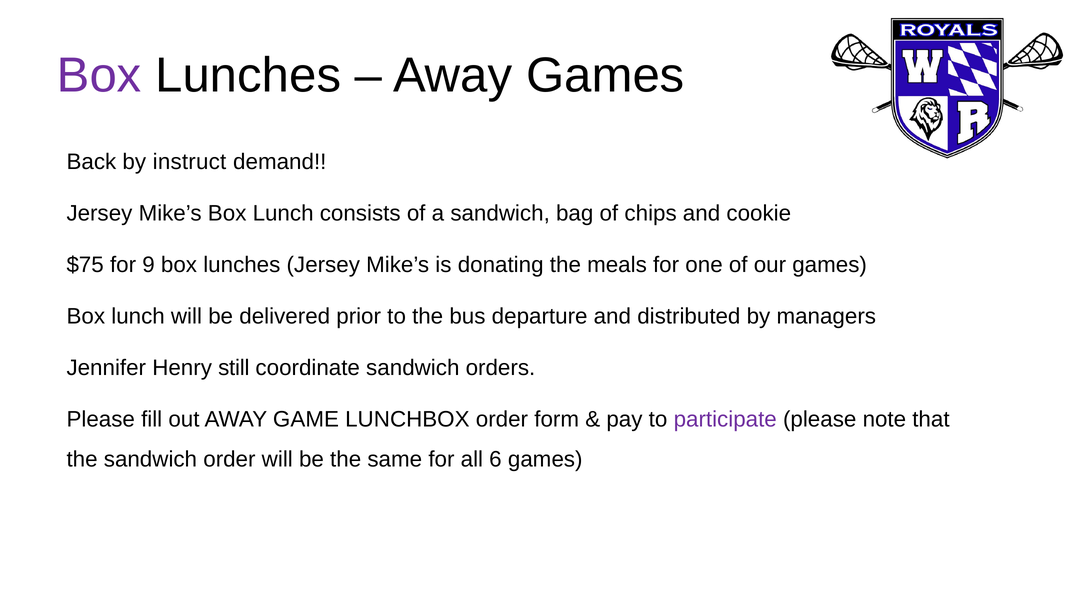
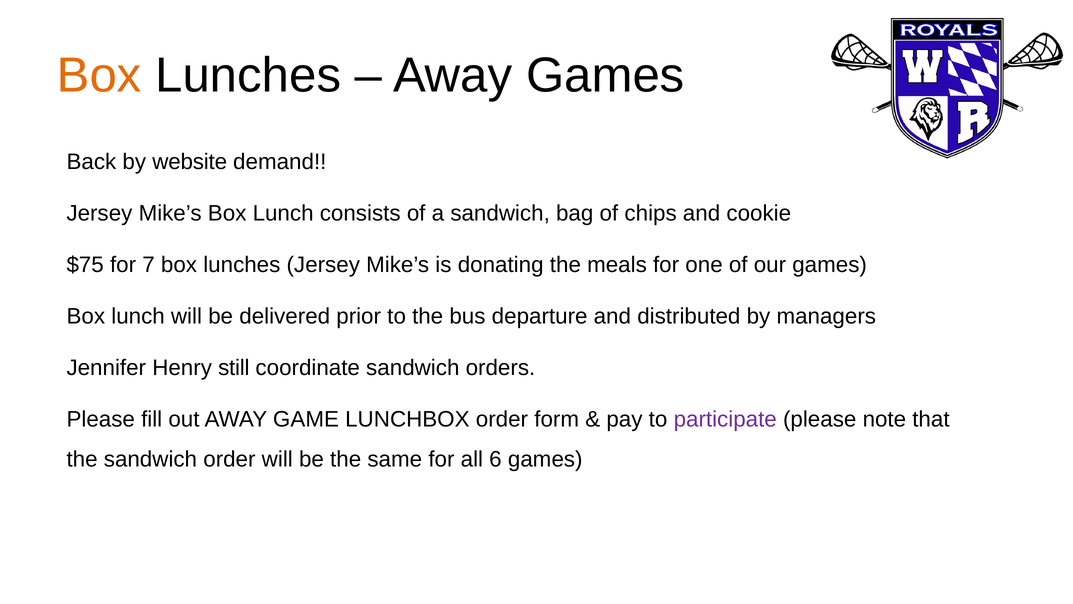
Box at (99, 75) colour: purple -> orange
instruct: instruct -> website
9: 9 -> 7
